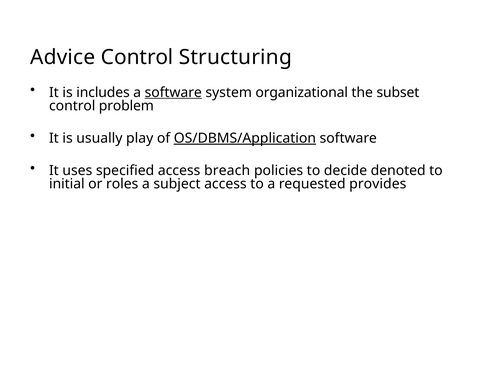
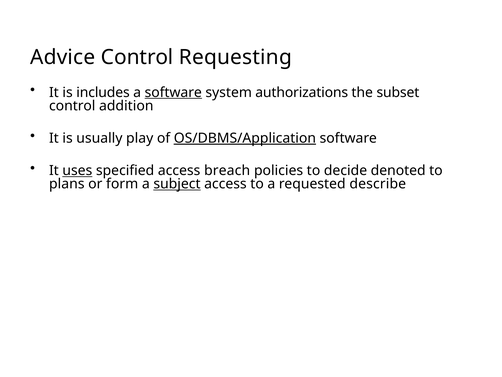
Structuring: Structuring -> Requesting
organizational: organizational -> authorizations
problem: problem -> addition
uses underline: none -> present
initial: initial -> plans
roles: roles -> form
subject underline: none -> present
provides: provides -> describe
